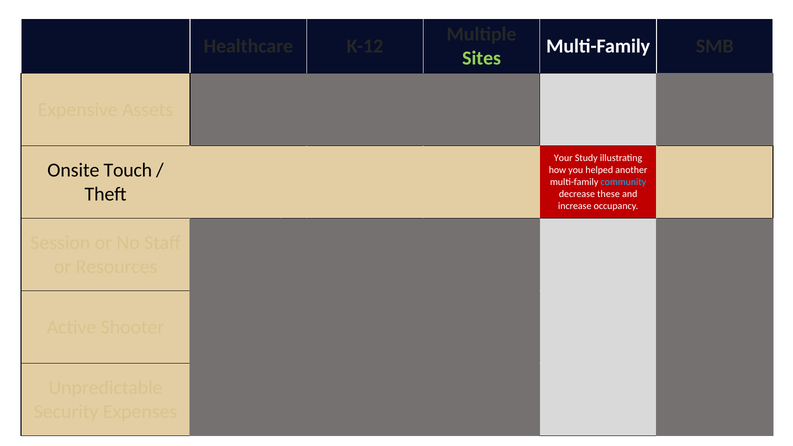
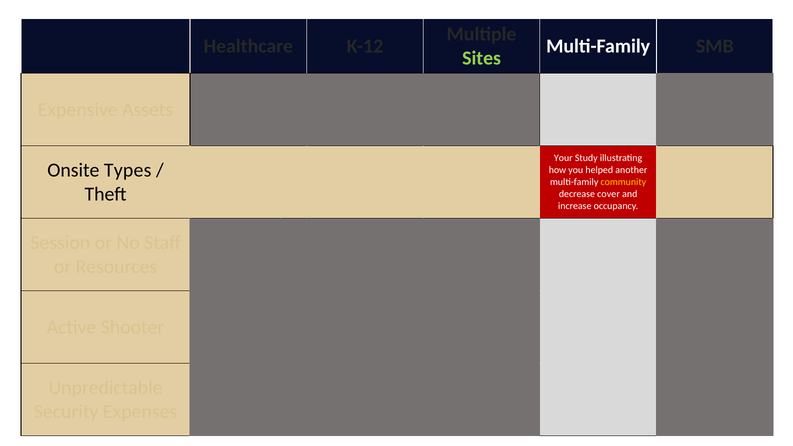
Touch: Touch -> Types
community colour: light blue -> yellow
these: these -> cover
